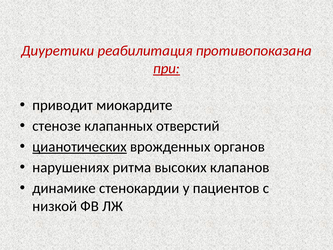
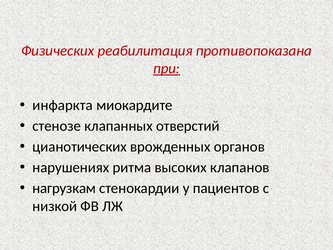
Диуретики: Диуретики -> Физических
приводит: приводит -> инфаркта
цианотических underline: present -> none
динамике: динамике -> нагрузкам
